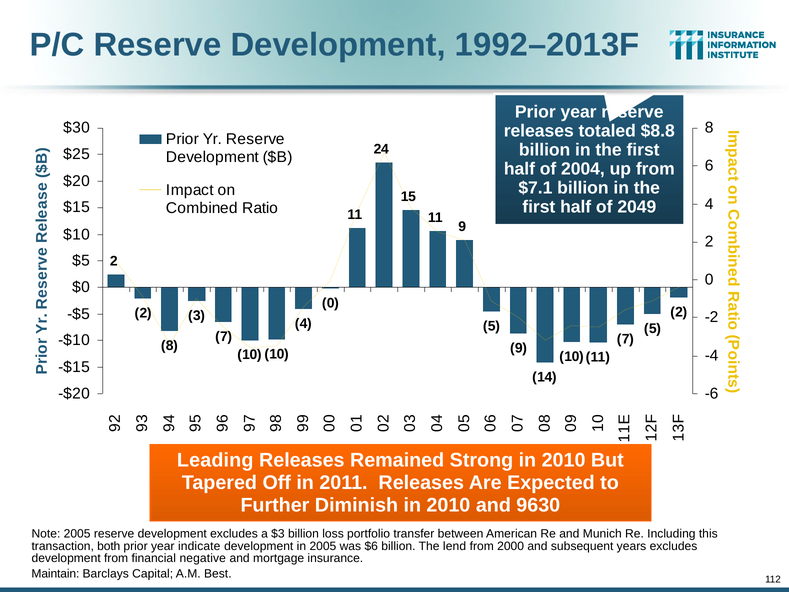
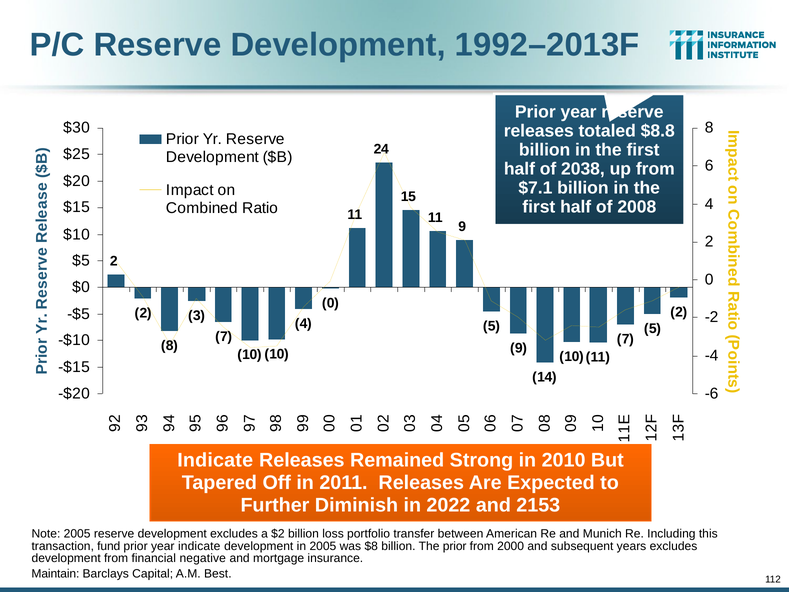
2004: 2004 -> 2038
2049: 2049 -> 2008
Leading at (215, 460): Leading -> Indicate
Diminish in 2010: 2010 -> 2022
9630: 9630 -> 2153
$3: $3 -> $2
both: both -> fund
$6: $6 -> $8
The lend: lend -> prior
